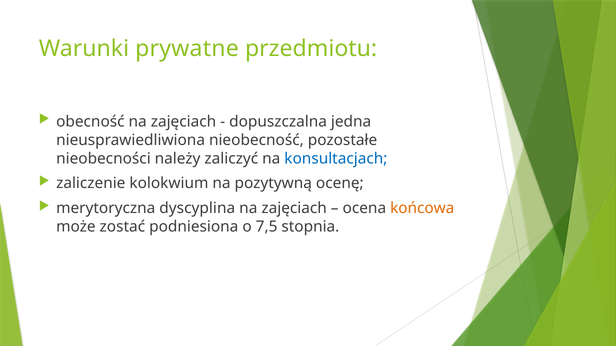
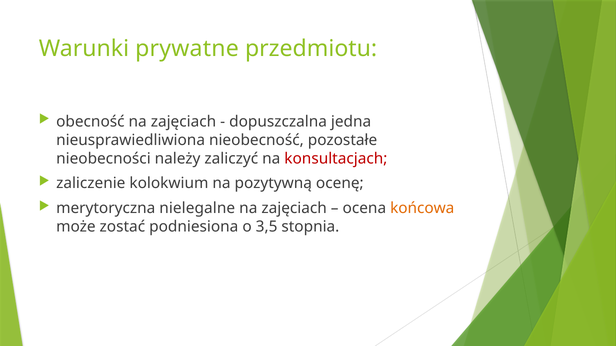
konsultacjach colour: blue -> red
dyscyplina: dyscyplina -> nielegalne
7,5: 7,5 -> 3,5
